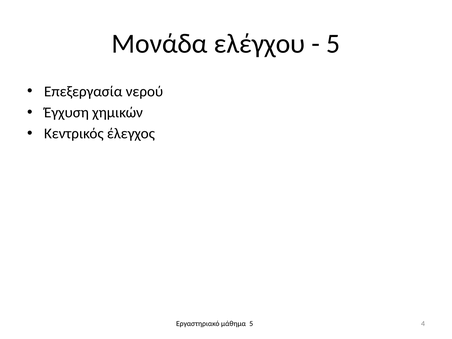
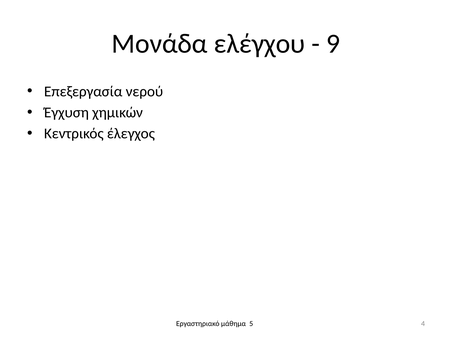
5 at (333, 44): 5 -> 9
